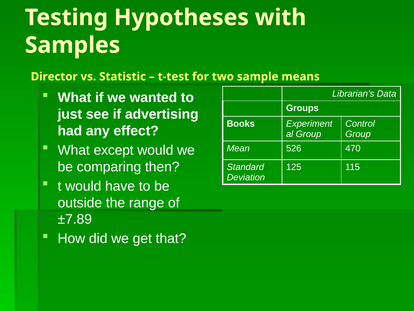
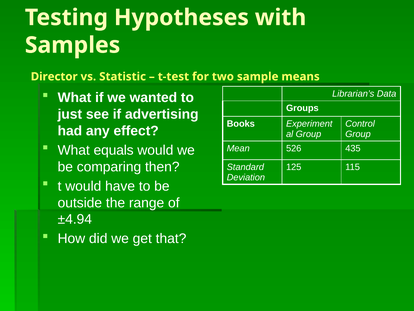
except: except -> equals
470: 470 -> 435
±7.89: ±7.89 -> ±4.94
